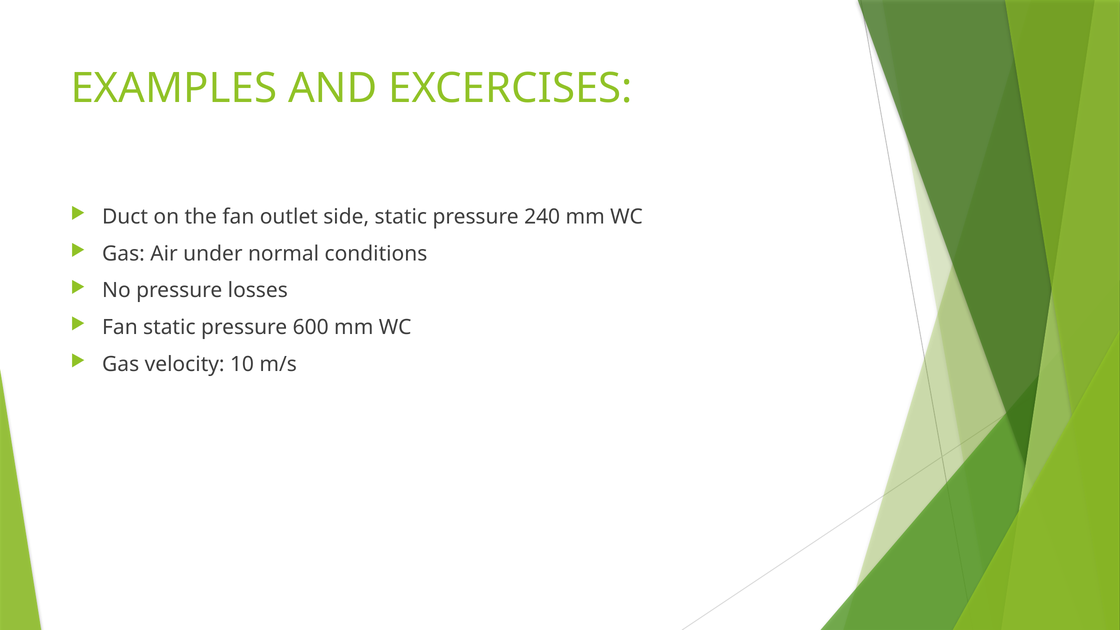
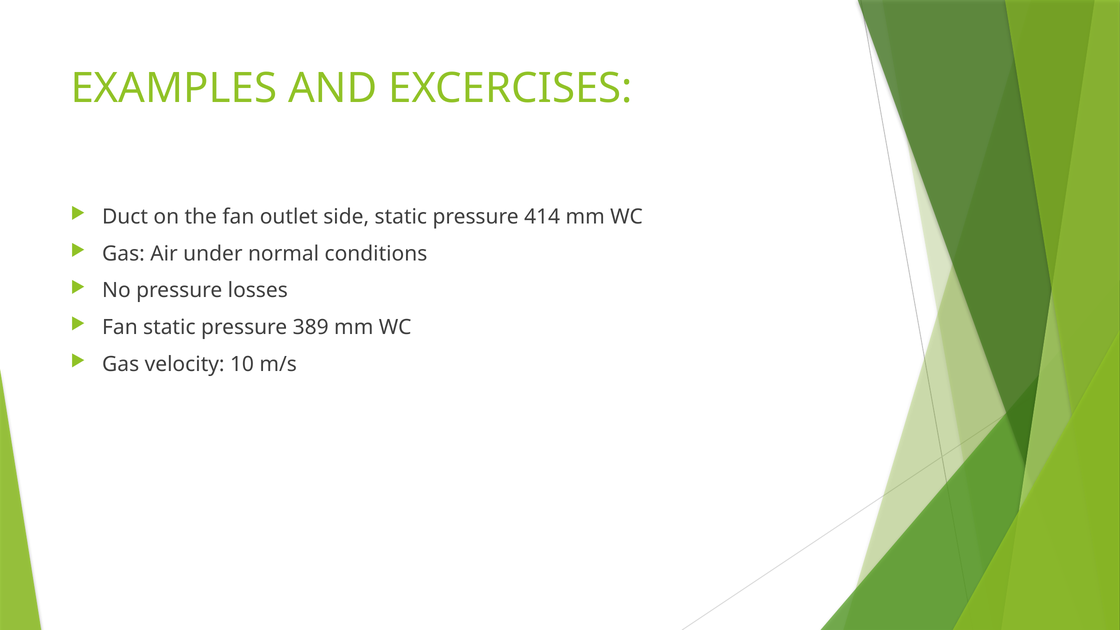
240: 240 -> 414
600: 600 -> 389
